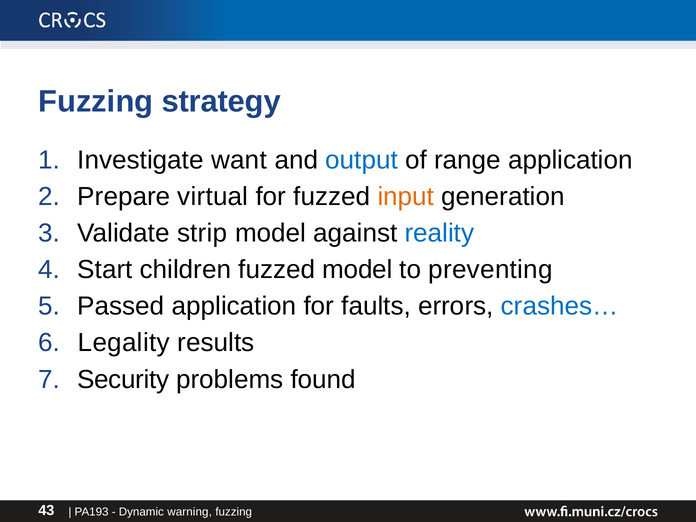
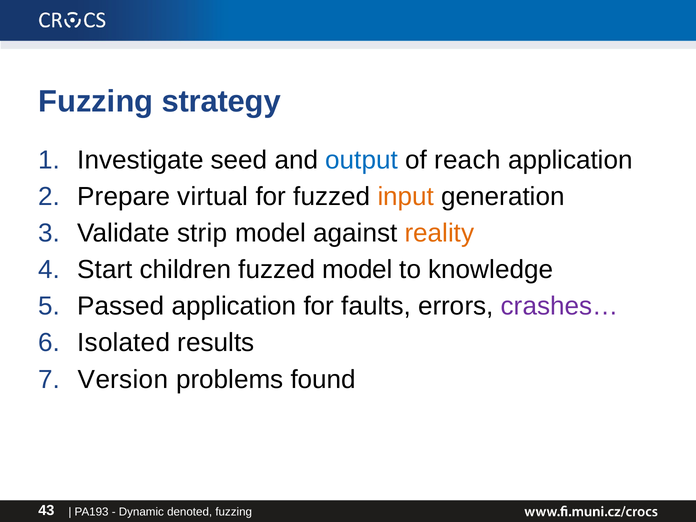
want: want -> seed
range: range -> reach
reality colour: blue -> orange
preventing: preventing -> knowledge
crashes… colour: blue -> purple
Legality: Legality -> Isolated
Security: Security -> Version
warning: warning -> denoted
